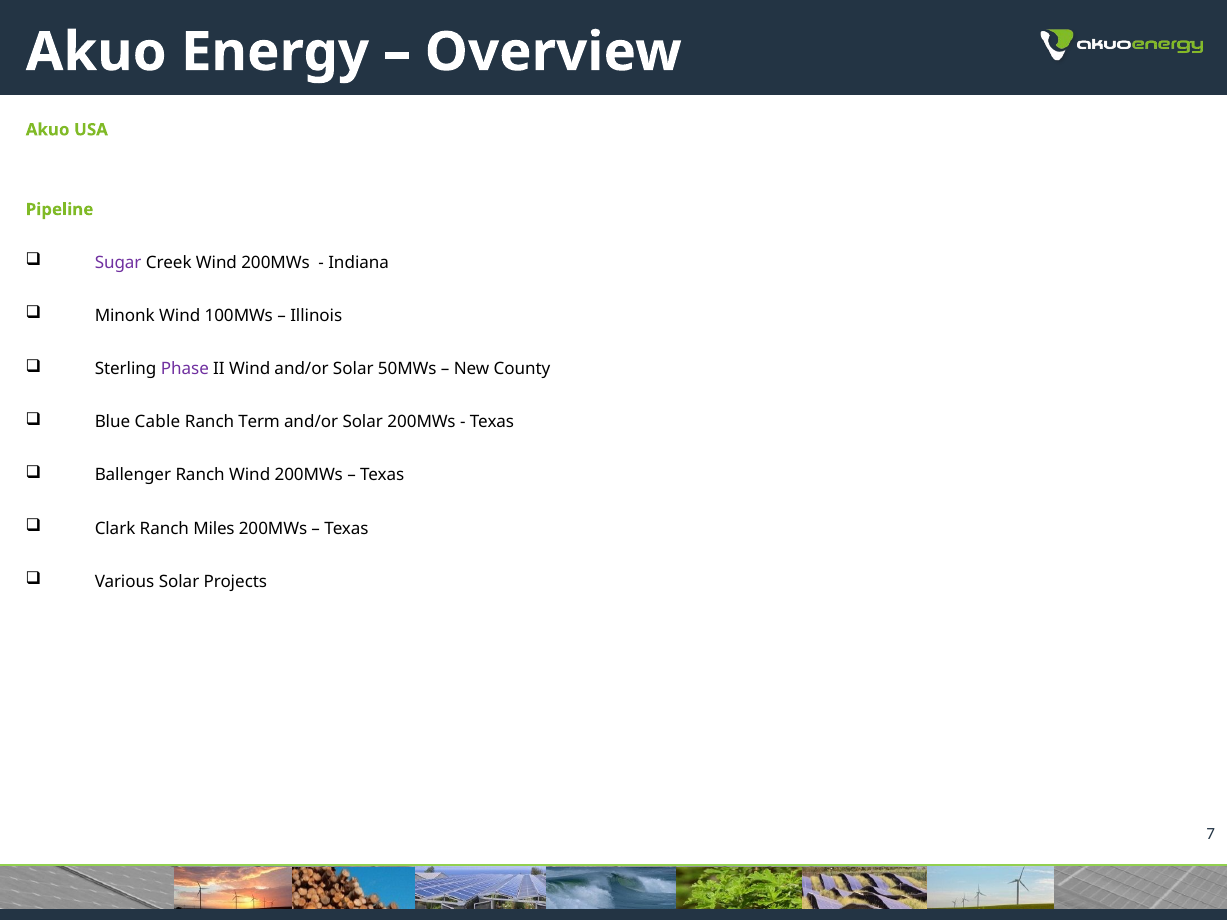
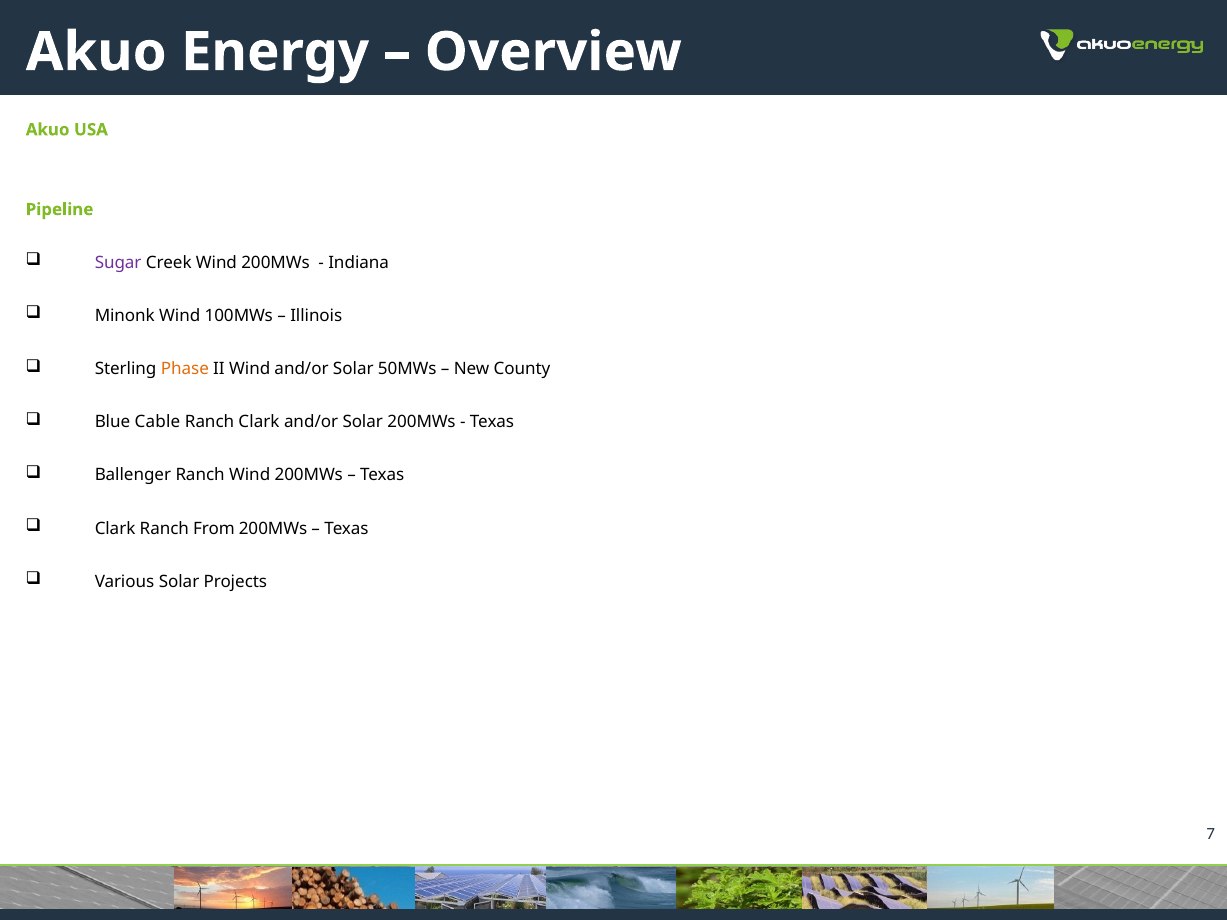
Phase colour: purple -> orange
Ranch Term: Term -> Clark
Miles: Miles -> From
